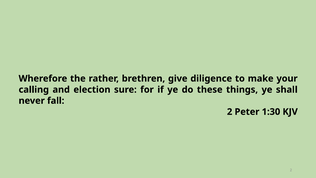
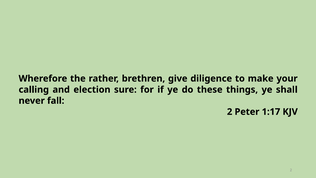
1:30: 1:30 -> 1:17
